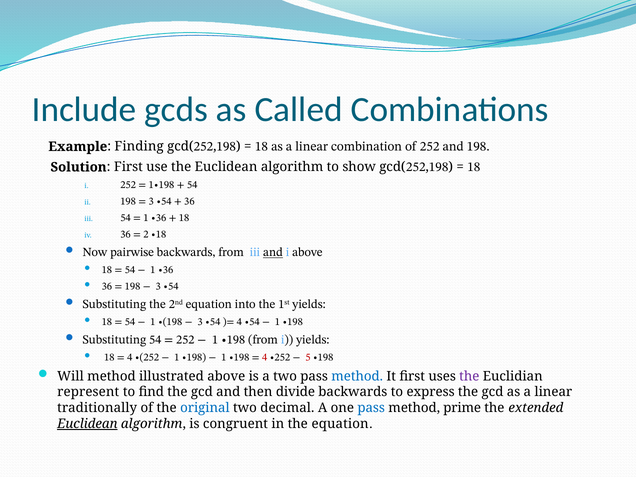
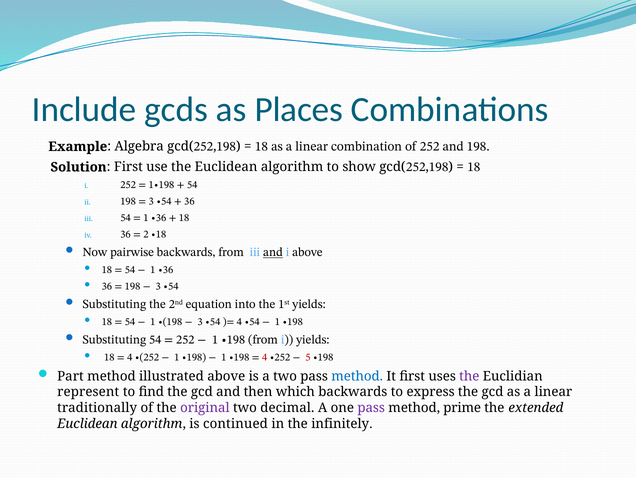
Called: Called -> Places
Finding: Finding -> Algebra
Will: Will -> Part
divide: divide -> which
original colour: blue -> purple
pass at (371, 408) colour: blue -> purple
Euclidean at (87, 424) underline: present -> none
congruent: congruent -> continued
the equation: equation -> infinitely
